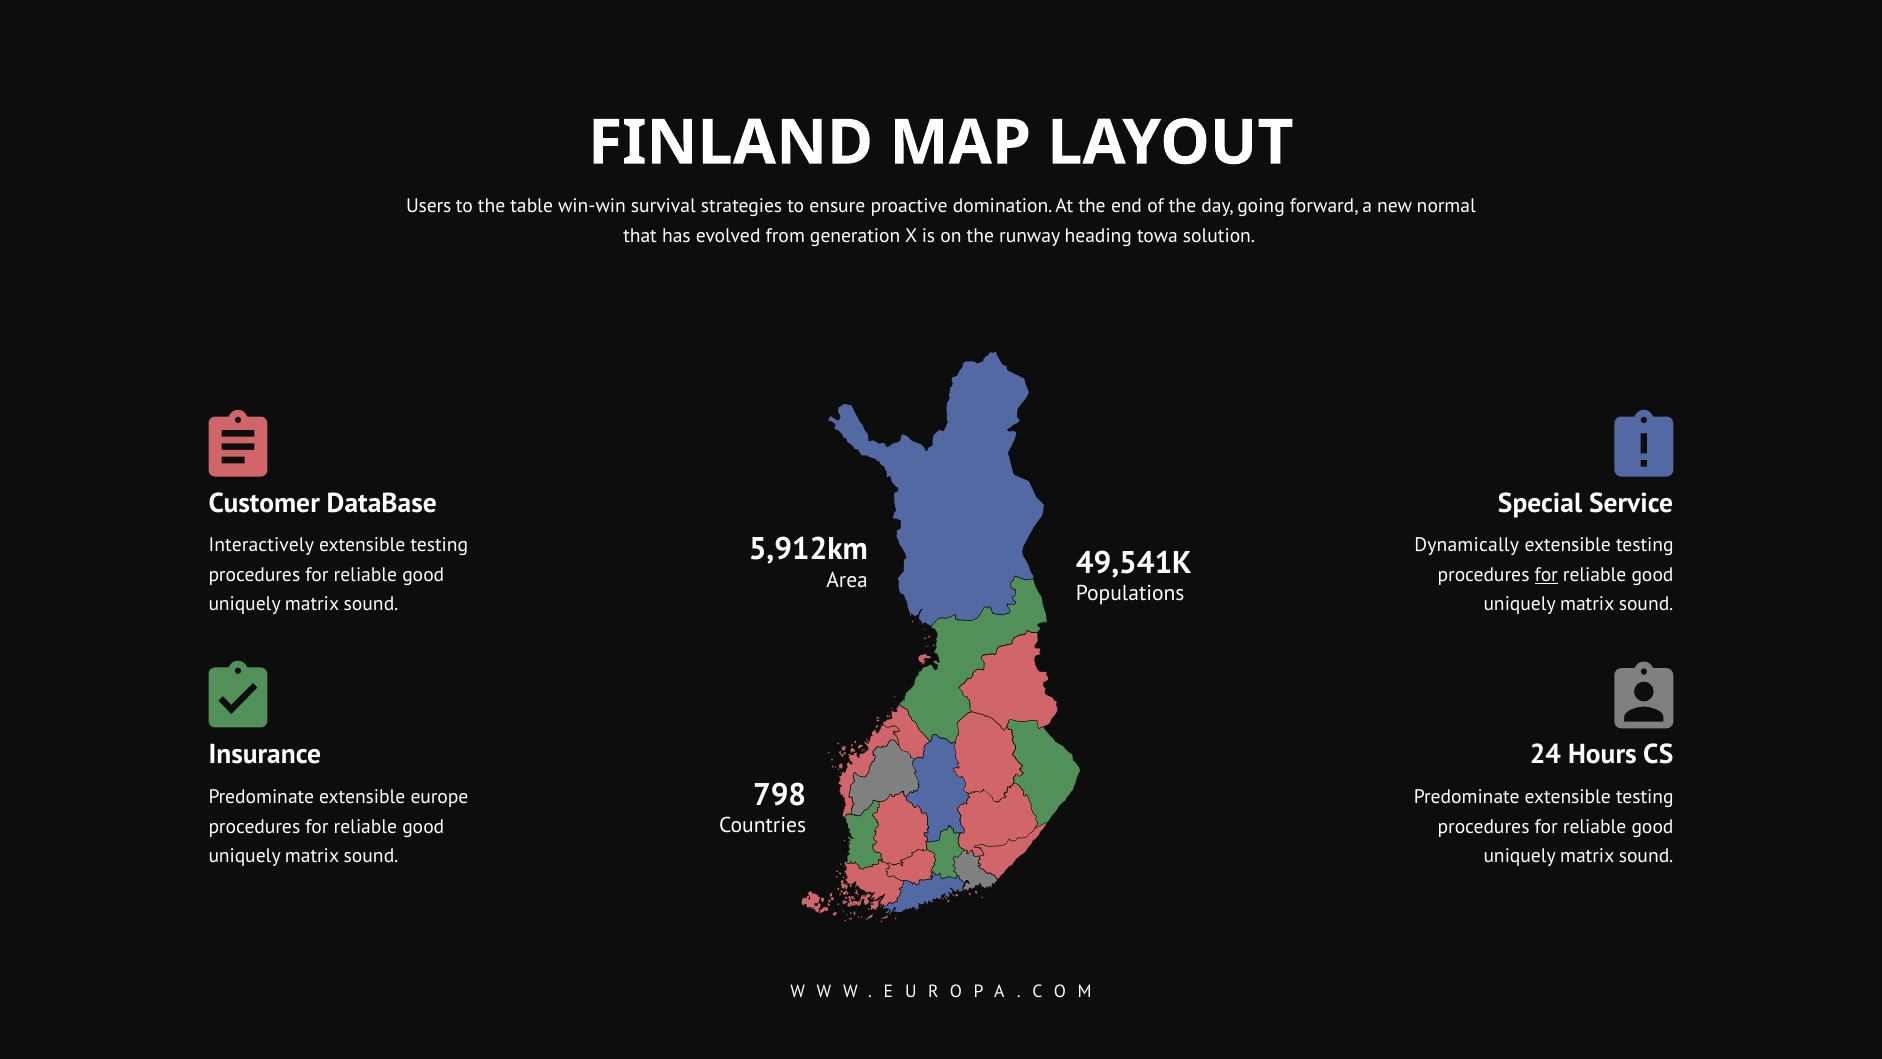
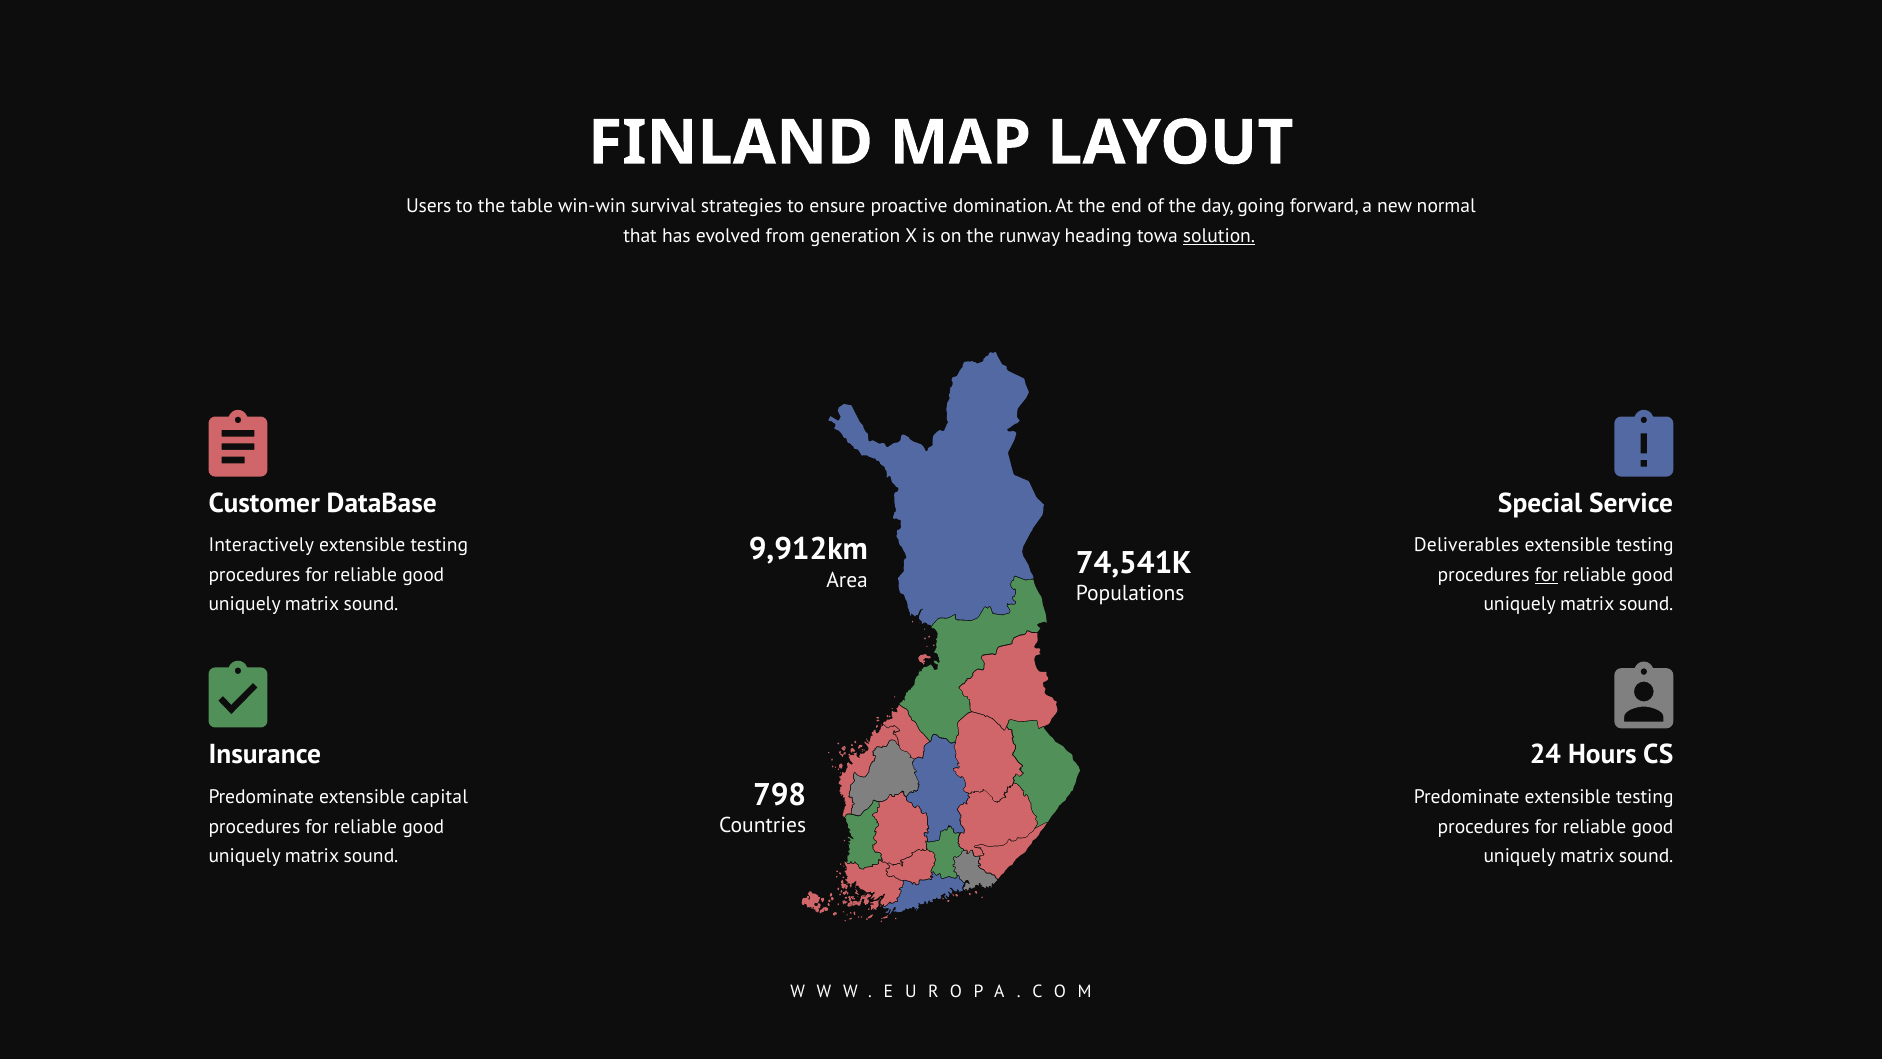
solution underline: none -> present
5,912km: 5,912km -> 9,912km
Dynamically: Dynamically -> Deliverables
49,541K: 49,541K -> 74,541K
europe: europe -> capital
